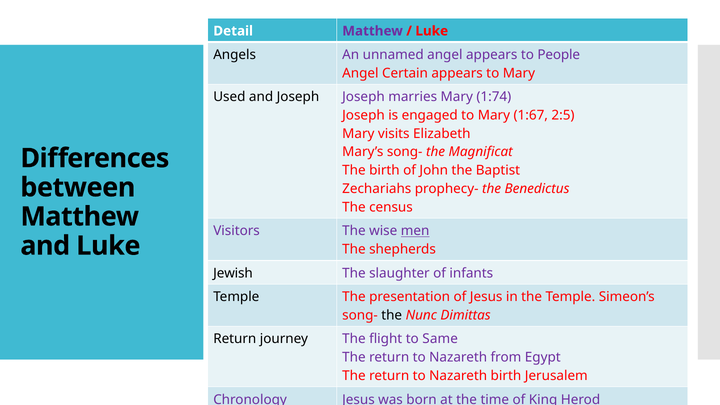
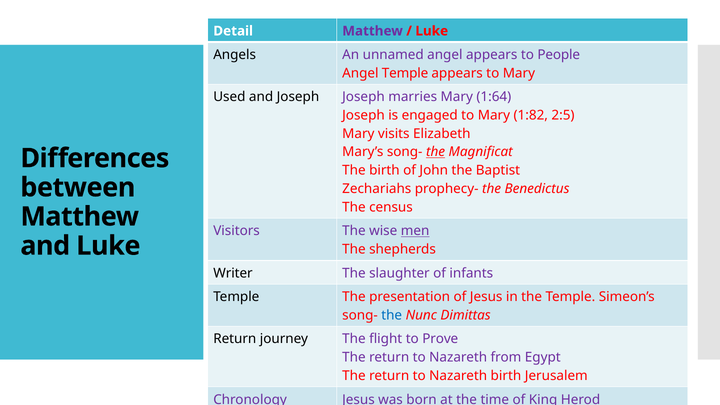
Angel Certain: Certain -> Temple
1:74: 1:74 -> 1:64
1:67: 1:67 -> 1:82
the at (436, 152) underline: none -> present
Jewish: Jewish -> Writer
the at (392, 315) colour: black -> blue
Same: Same -> Prove
